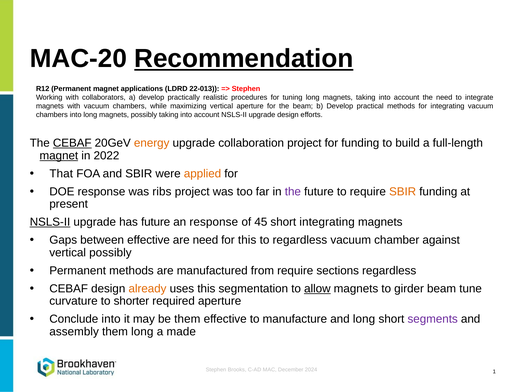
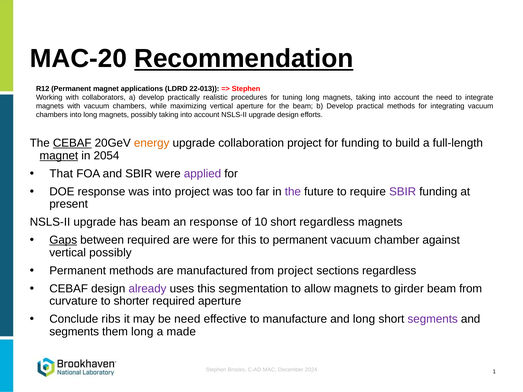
2022: 2022 -> 2054
applied colour: orange -> purple
was ribs: ribs -> into
SBIR at (403, 192) colour: orange -> purple
NSLS-II at (50, 222) underline: present -> none
has future: future -> beam
45: 45 -> 10
short integrating: integrating -> regardless
Gaps underline: none -> present
between effective: effective -> required
are need: need -> were
to regardless: regardless -> permanent
from require: require -> project
already colour: orange -> purple
allow underline: present -> none
beam tune: tune -> from
Conclude into: into -> ribs
be them: them -> need
assembly at (74, 332): assembly -> segments
